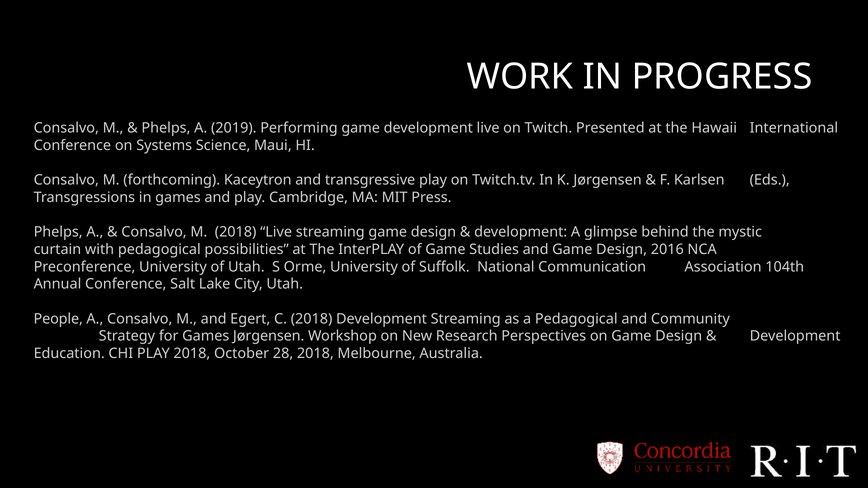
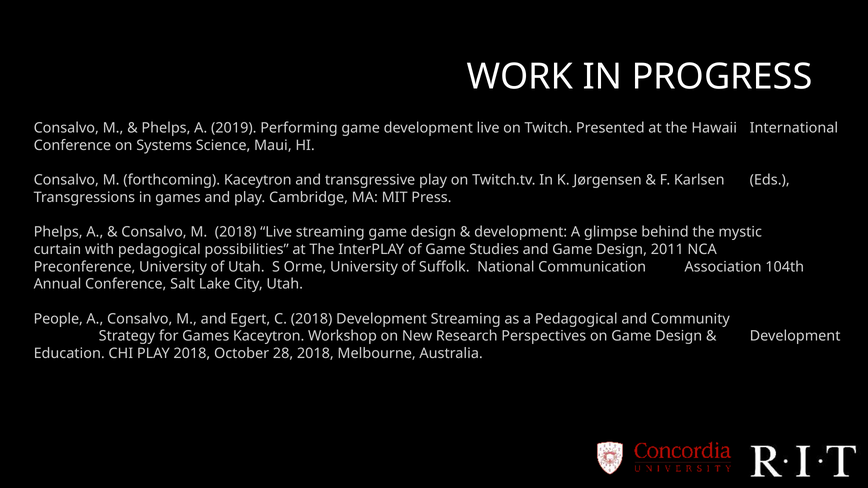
2016: 2016 -> 2011
Games Jørgensen: Jørgensen -> Kaceytron
